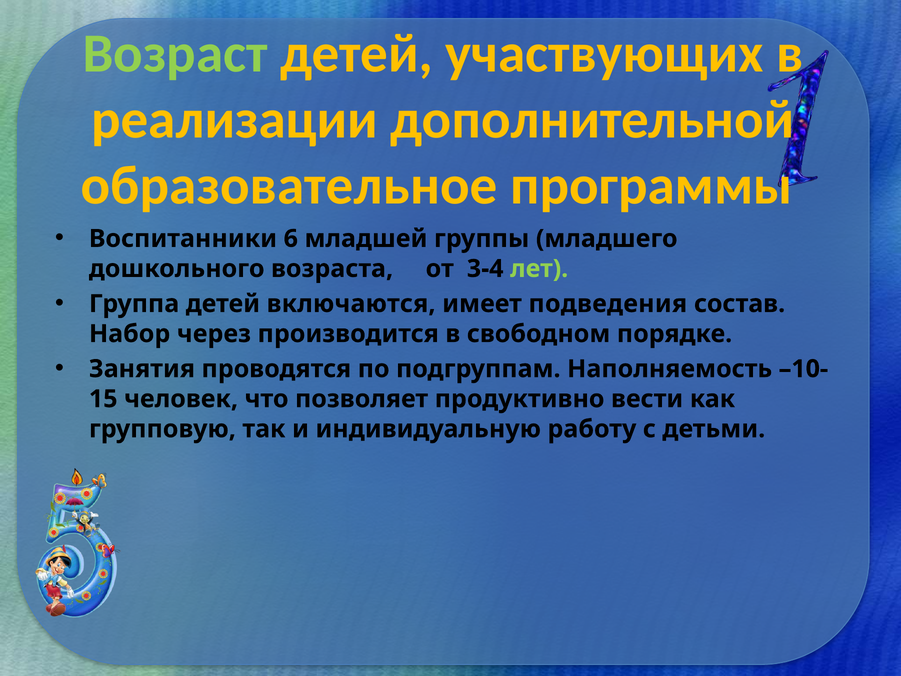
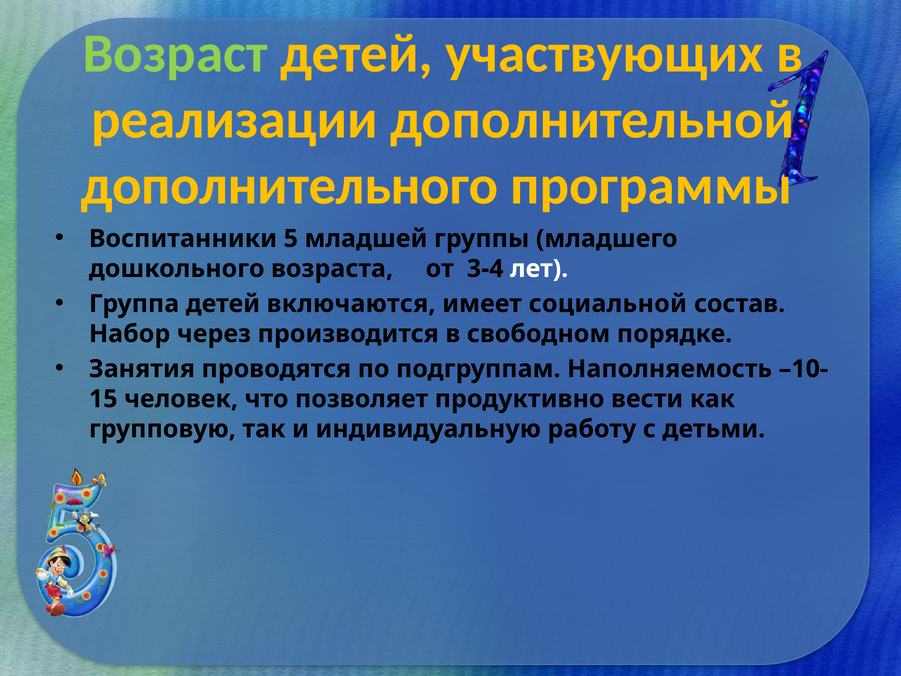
образовательное: образовательное -> дополнительного
6: 6 -> 5
лет colour: light green -> white
подведения: подведения -> социальной
